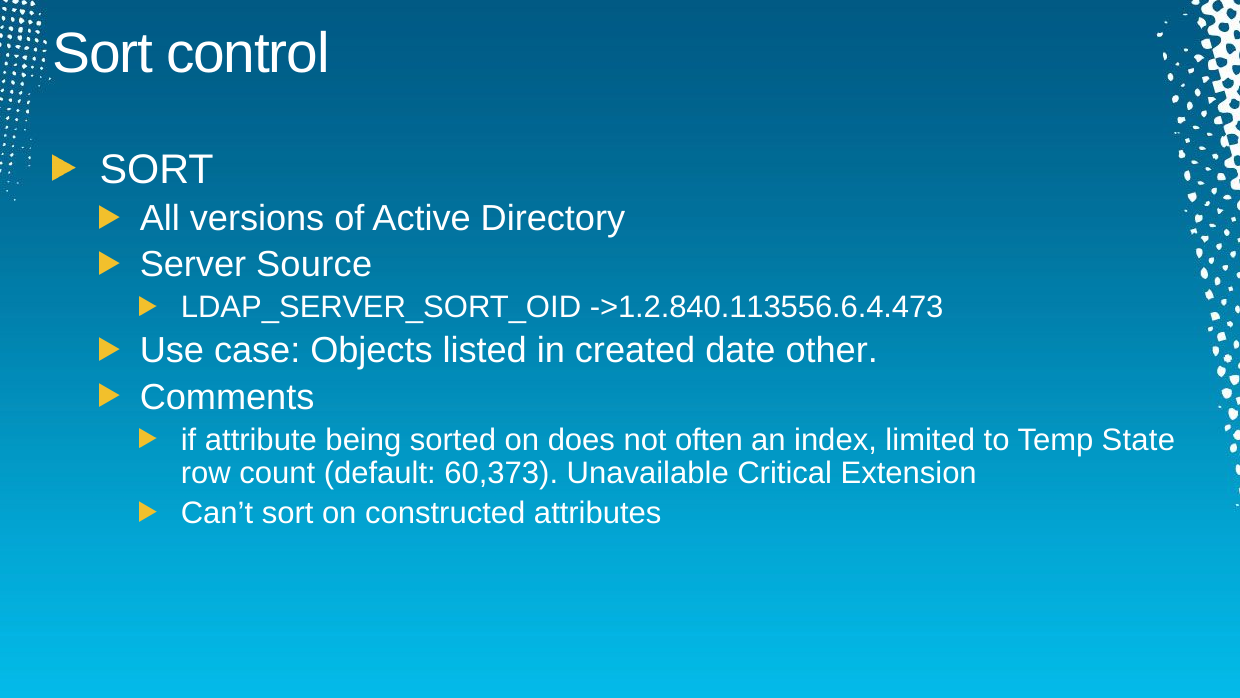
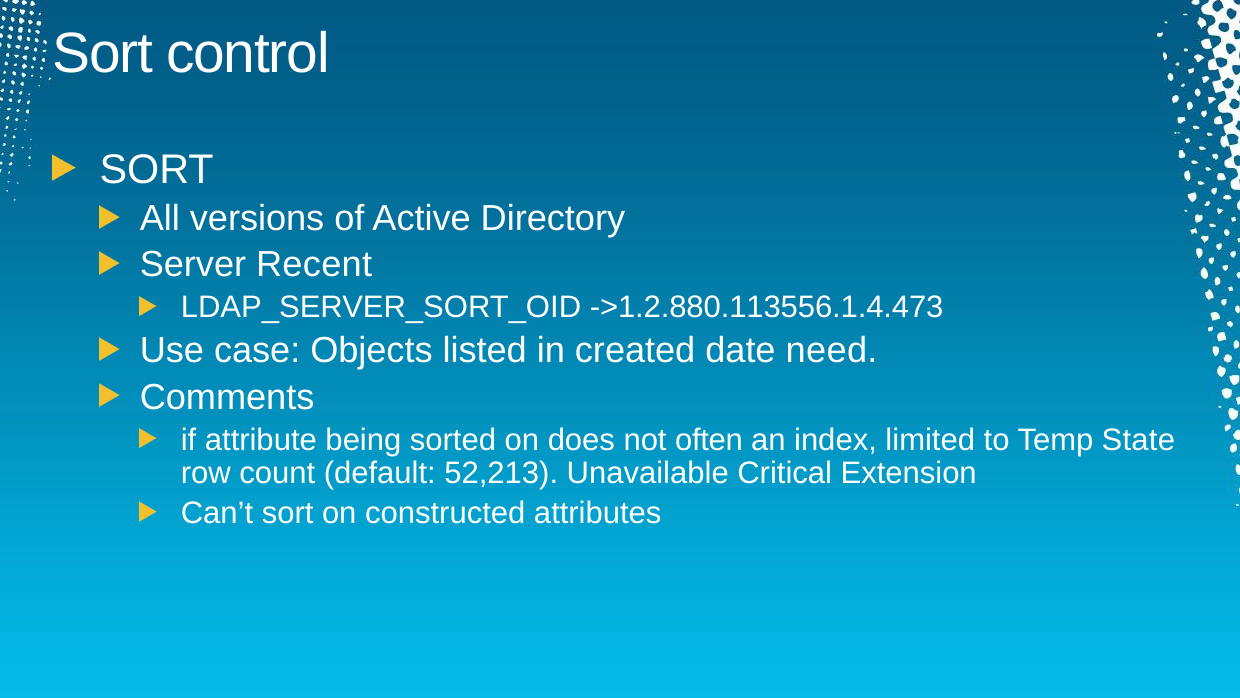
Source: Source -> Recent
->1.2.840.113556.6.4.473: ->1.2.840.113556.6.4.473 -> ->1.2.880.113556.1.4.473
other: other -> need
60,373: 60,373 -> 52,213
